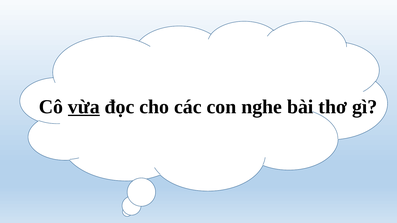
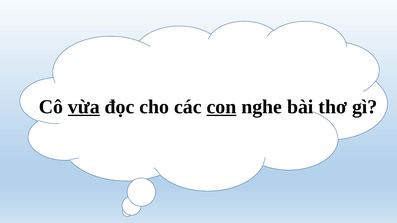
con underline: none -> present
